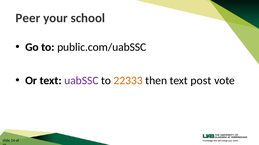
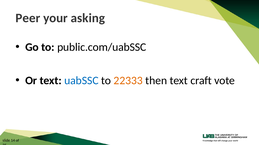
school: school -> asking
uabSSC colour: purple -> blue
post: post -> craft
